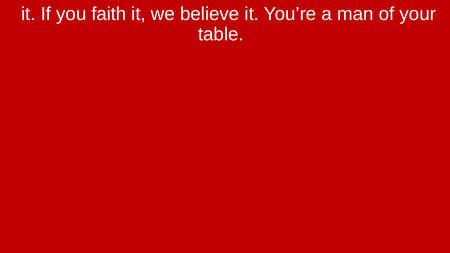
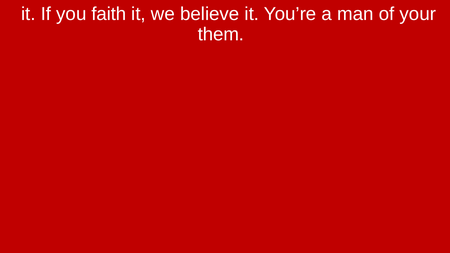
table: table -> them
